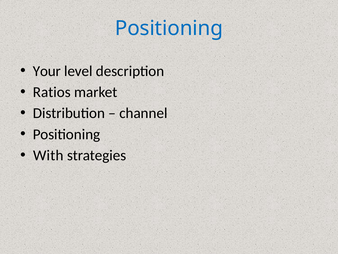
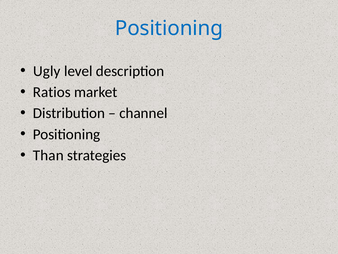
Your: Your -> Ugly
With: With -> Than
